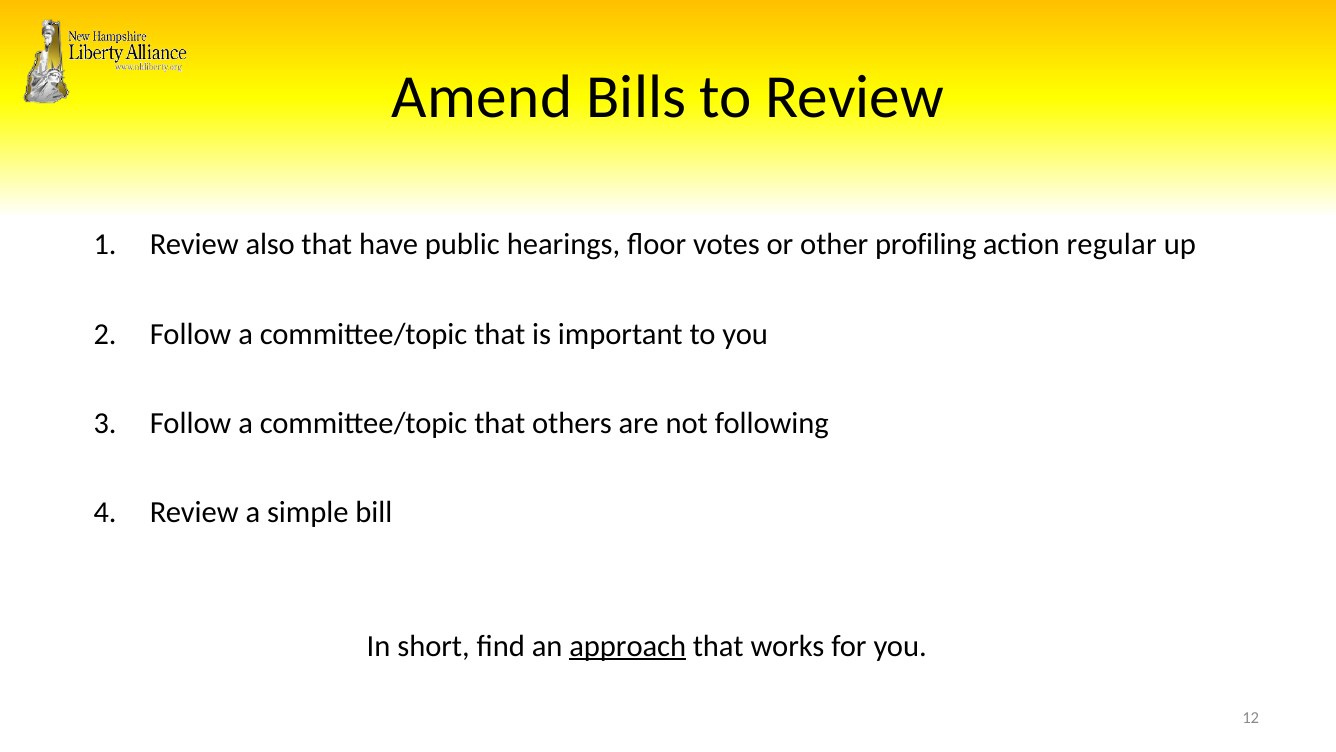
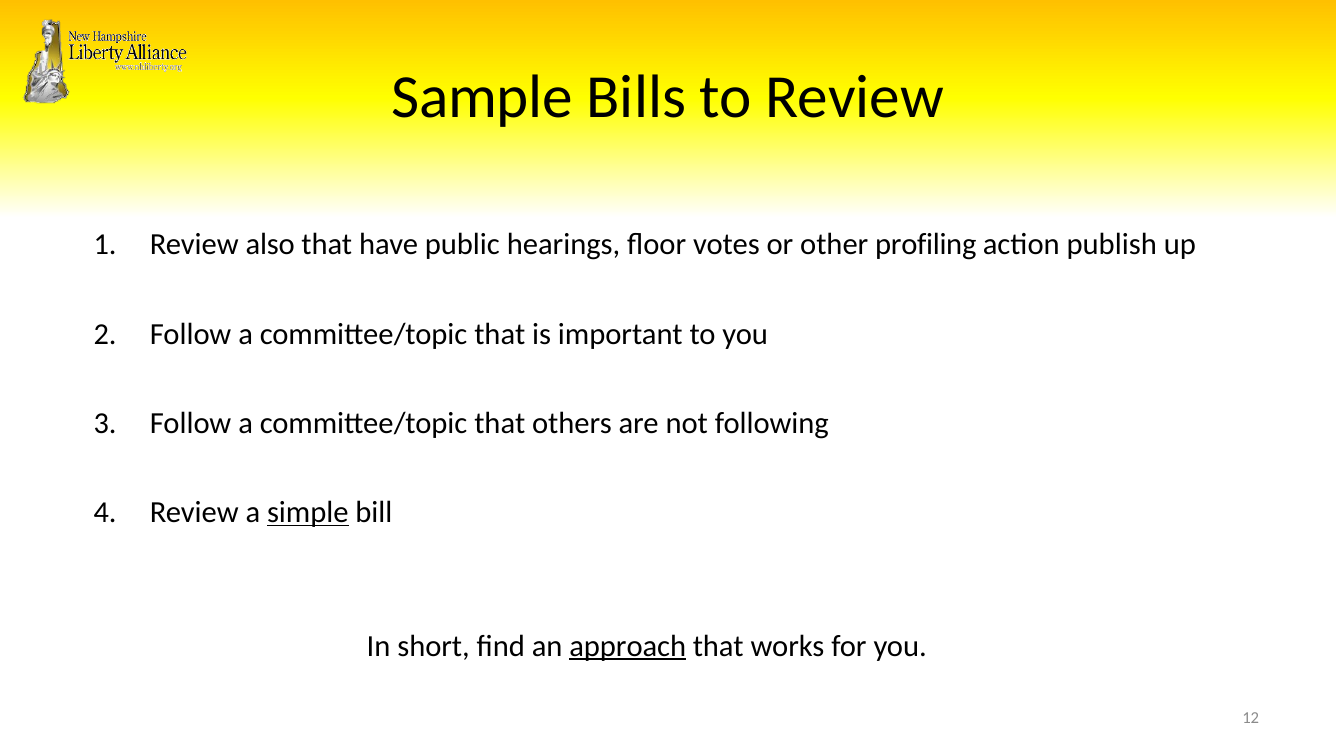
Amend: Amend -> Sample
regular: regular -> publish
simple underline: none -> present
